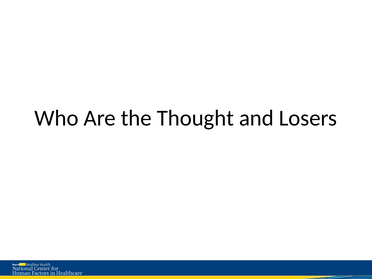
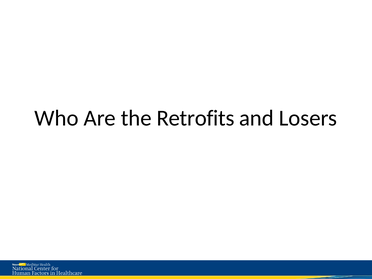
Thought: Thought -> Retrofits
